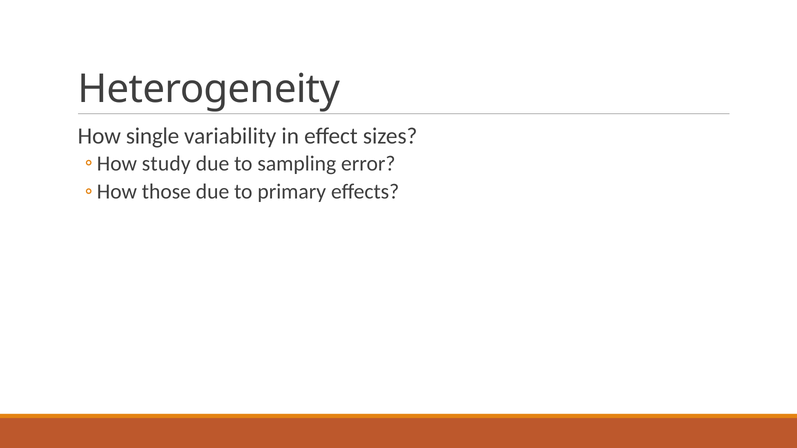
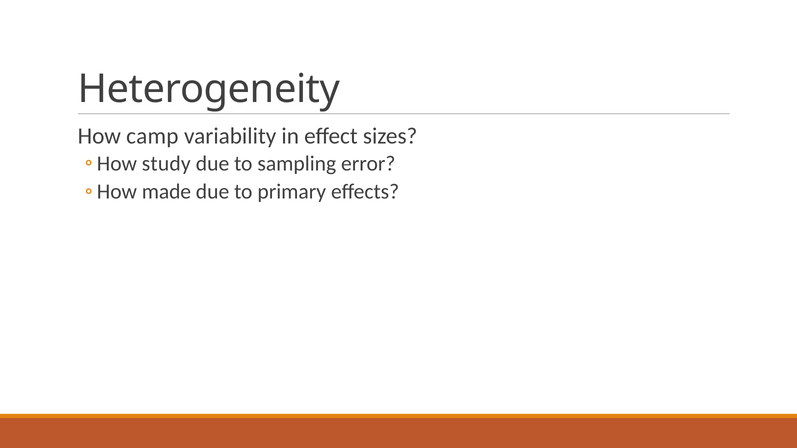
single: single -> camp
those: those -> made
